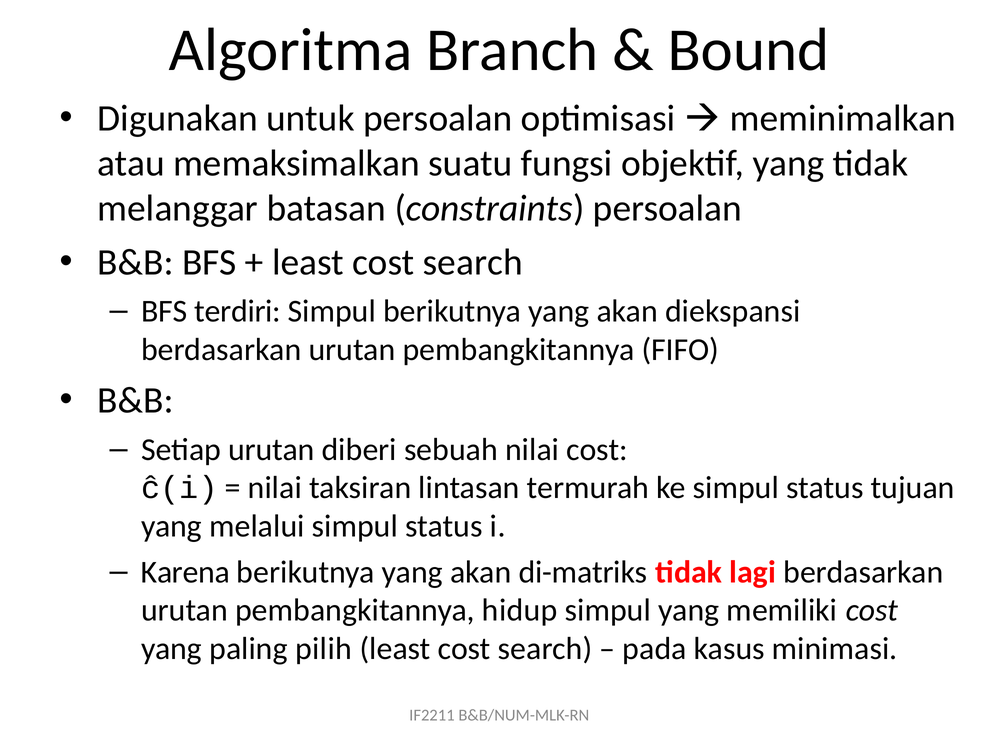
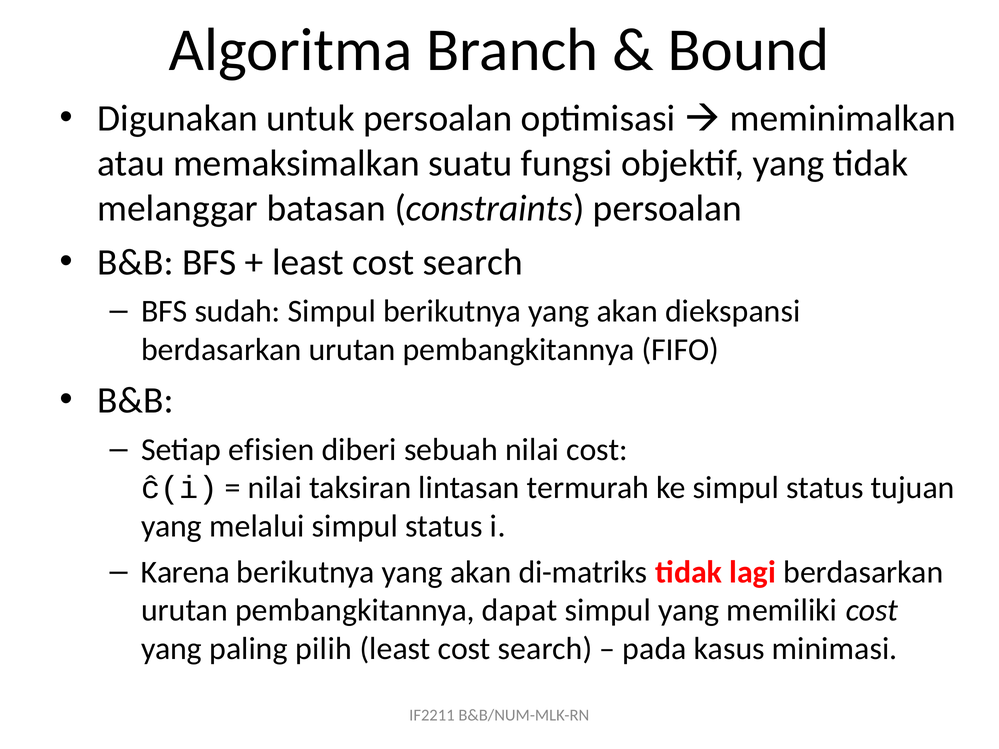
terdiri: terdiri -> sudah
Setiap urutan: urutan -> efisien
hidup: hidup -> dapat
